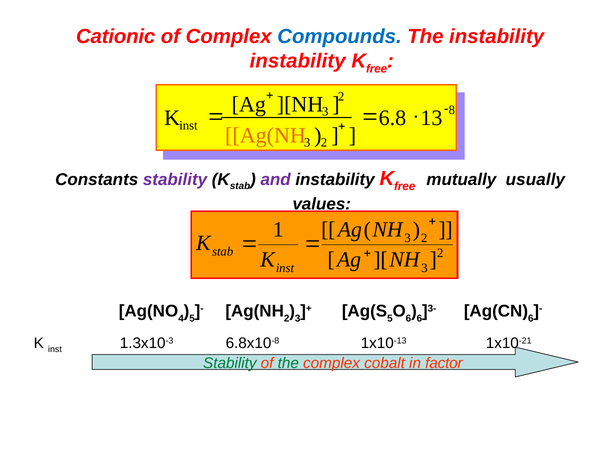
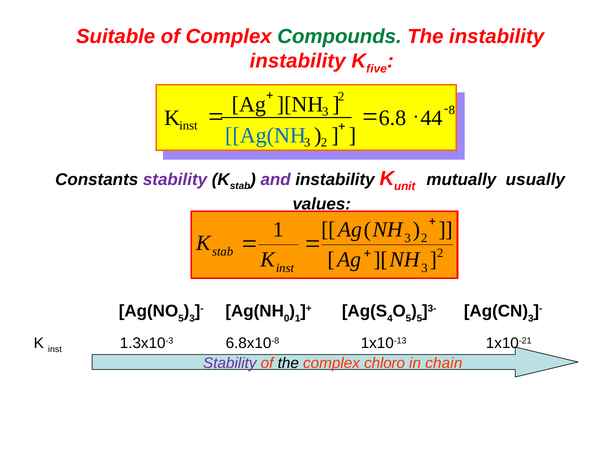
Cationic: Cationic -> Suitable
Compounds colour: blue -> green
free at (377, 69): free -> five
13: 13 -> 44
Ag(NH at (265, 135) colour: orange -> blue
free at (405, 187): free -> unit
4 at (181, 319): 4 -> 5
5 at (192, 319): 5 -> 3
Ag(NH 2: 2 -> 0
3 at (298, 319): 3 -> 1
5 at (390, 319): 5 -> 4
6 at (408, 319): 6 -> 5
6 at (419, 319): 6 -> 5
6 at (531, 319): 6 -> 3
Stability at (230, 363) colour: green -> purple
the at (288, 363) colour: green -> black
cobalt: cobalt -> chloro
factor: factor -> chain
